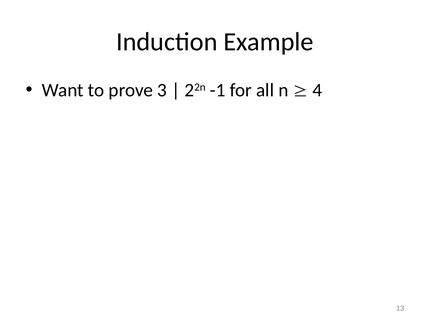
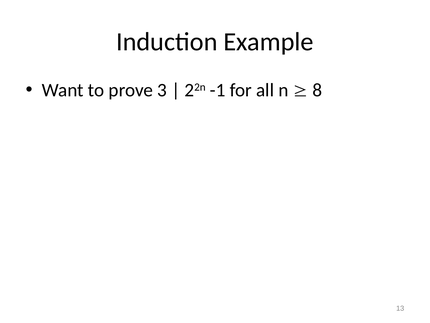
4: 4 -> 8
